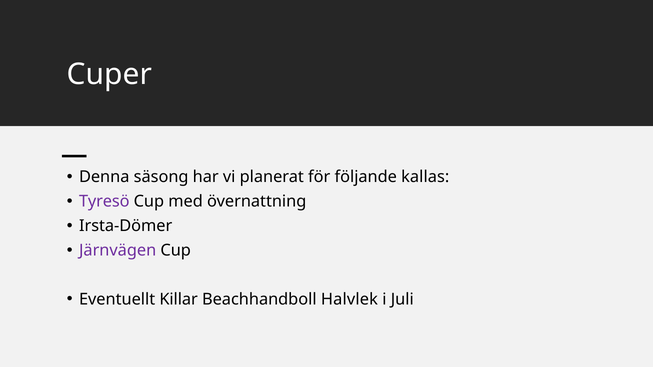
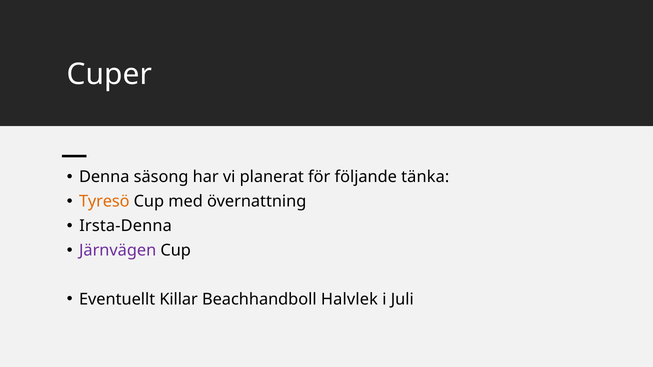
kallas: kallas -> tänka
Tyresö colour: purple -> orange
Irsta-Dömer: Irsta-Dömer -> Irsta-Denna
